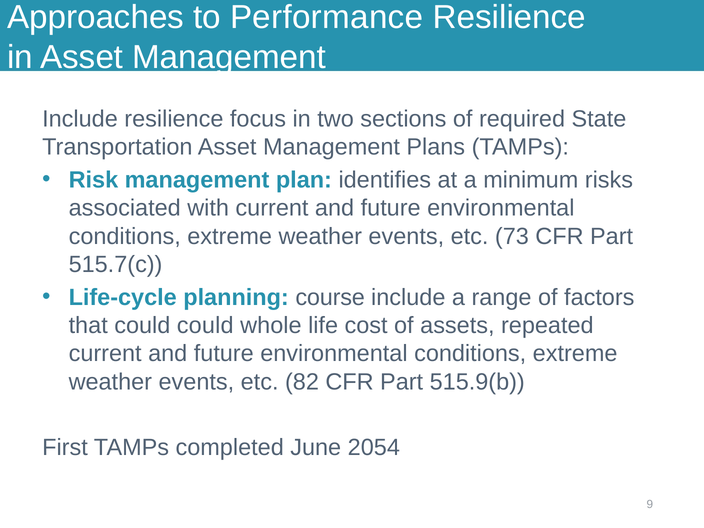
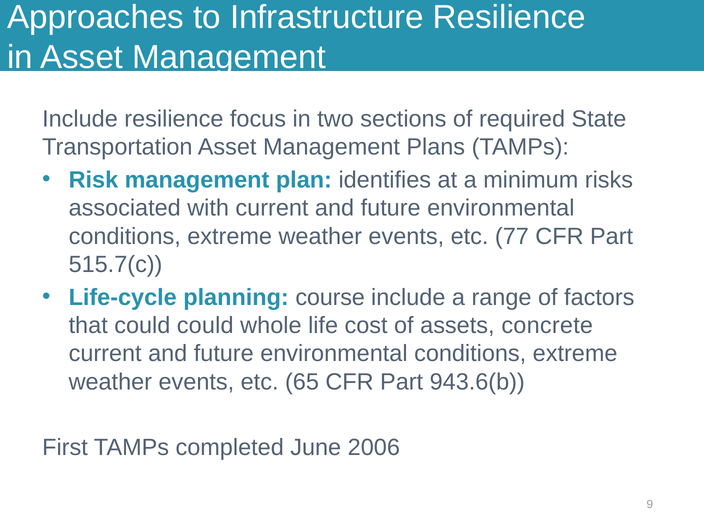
Performance: Performance -> Infrastructure
73: 73 -> 77
repeated: repeated -> concrete
82: 82 -> 65
515.9(b: 515.9(b -> 943.6(b
2054: 2054 -> 2006
